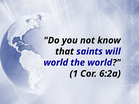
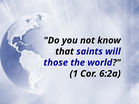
world at (56, 63): world -> those
